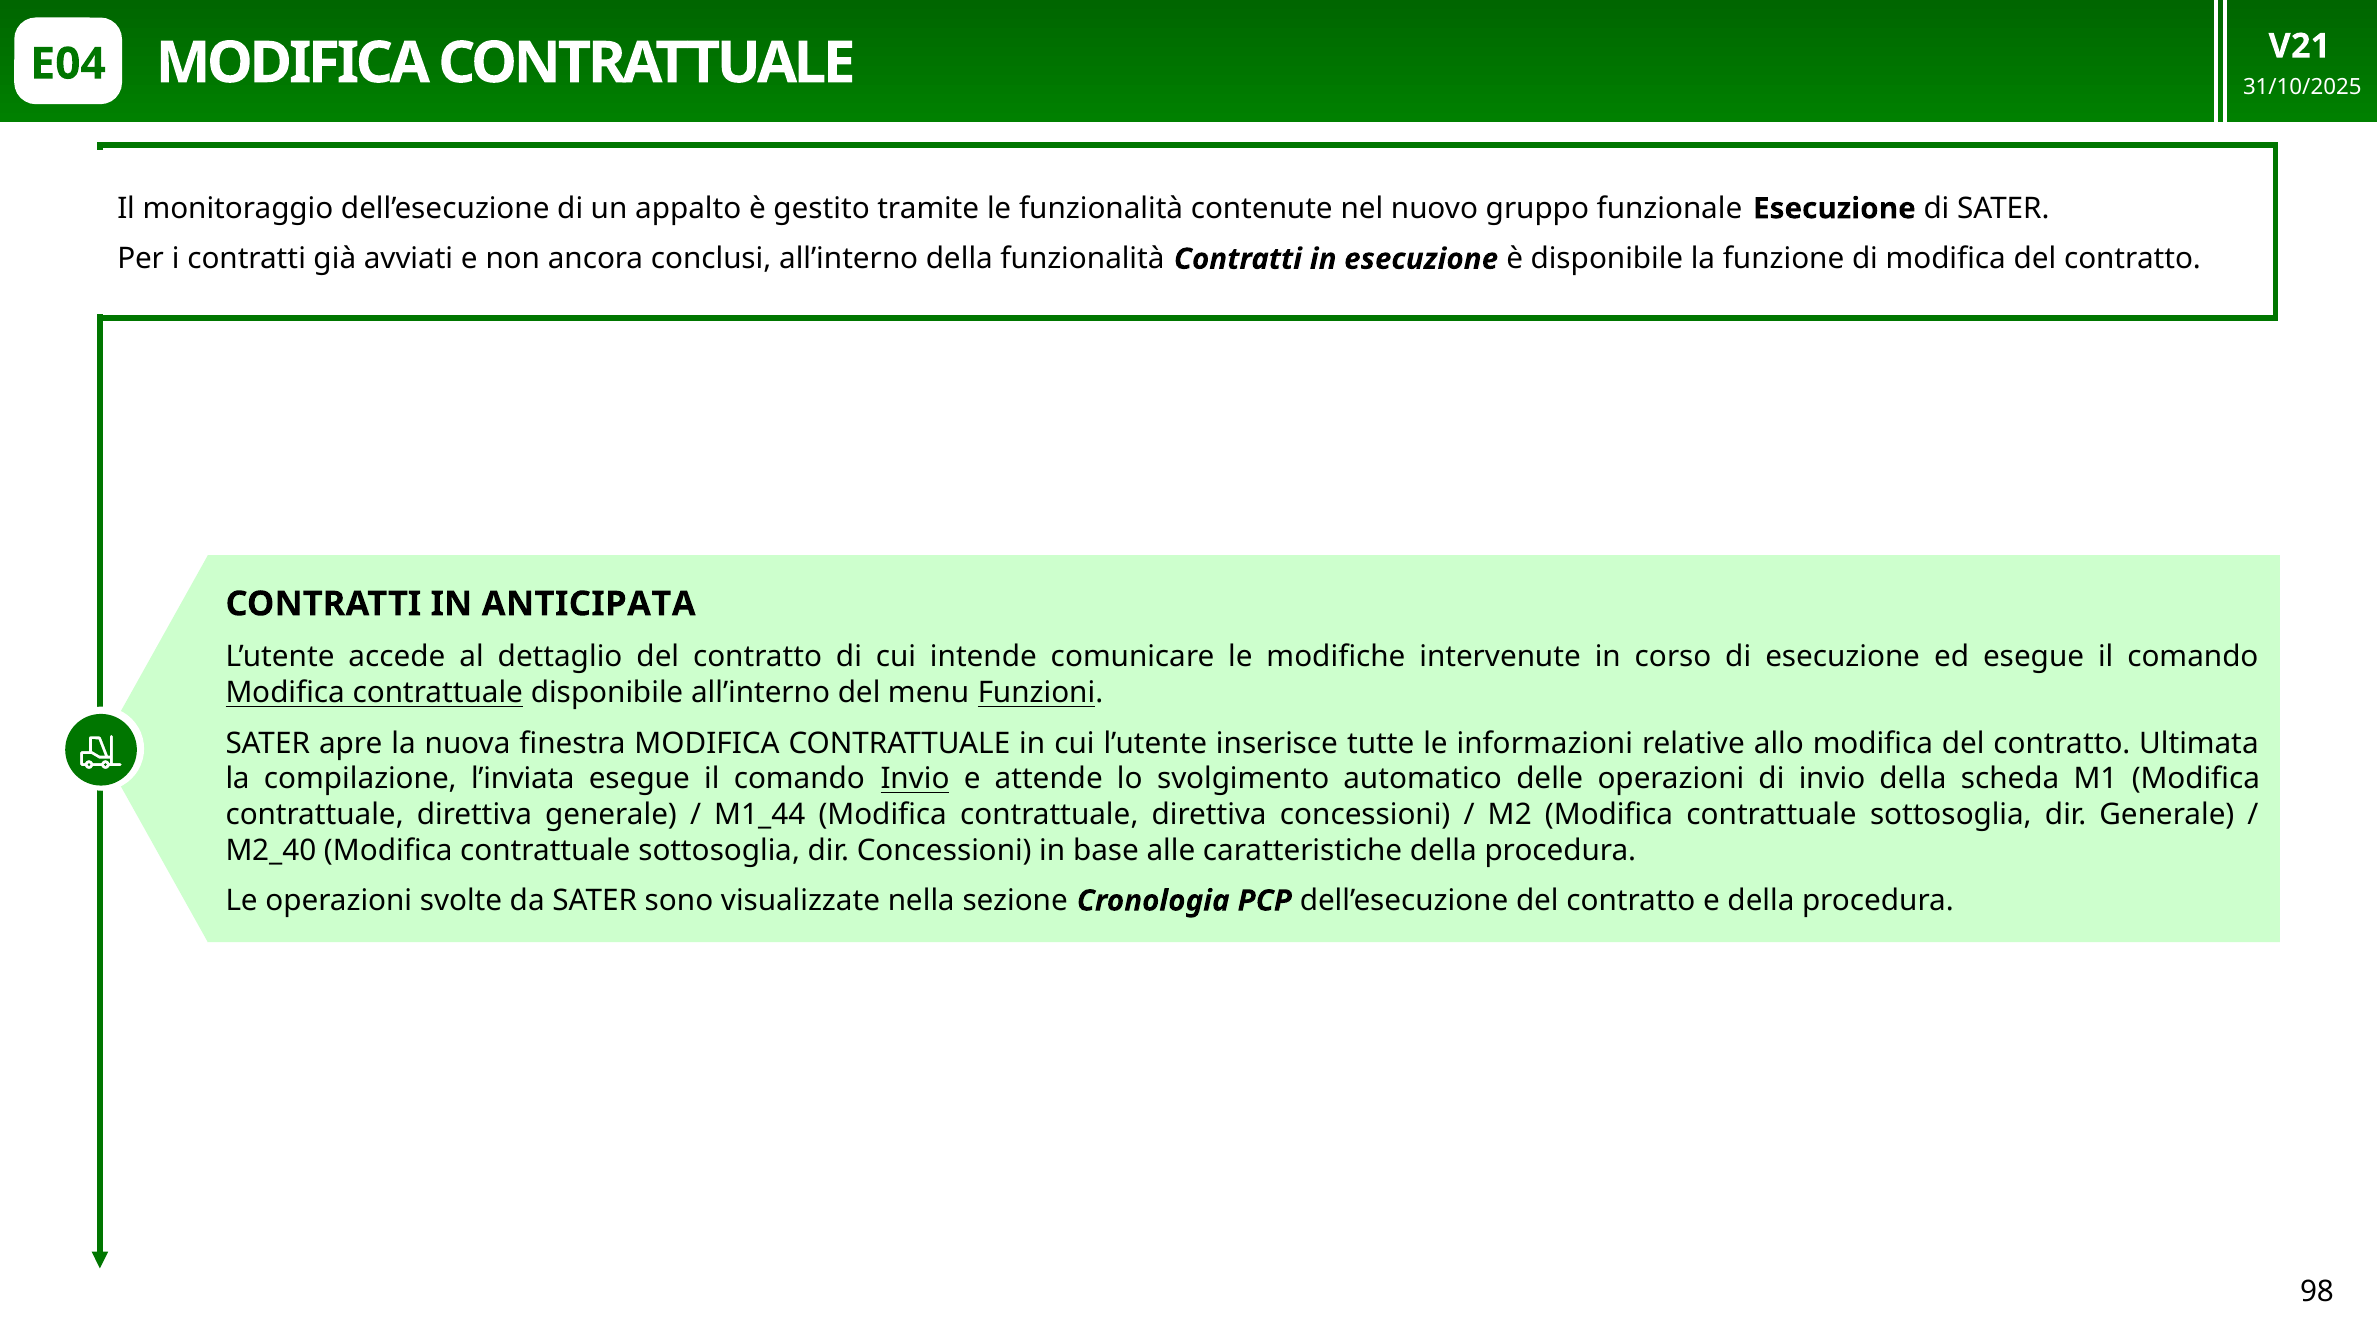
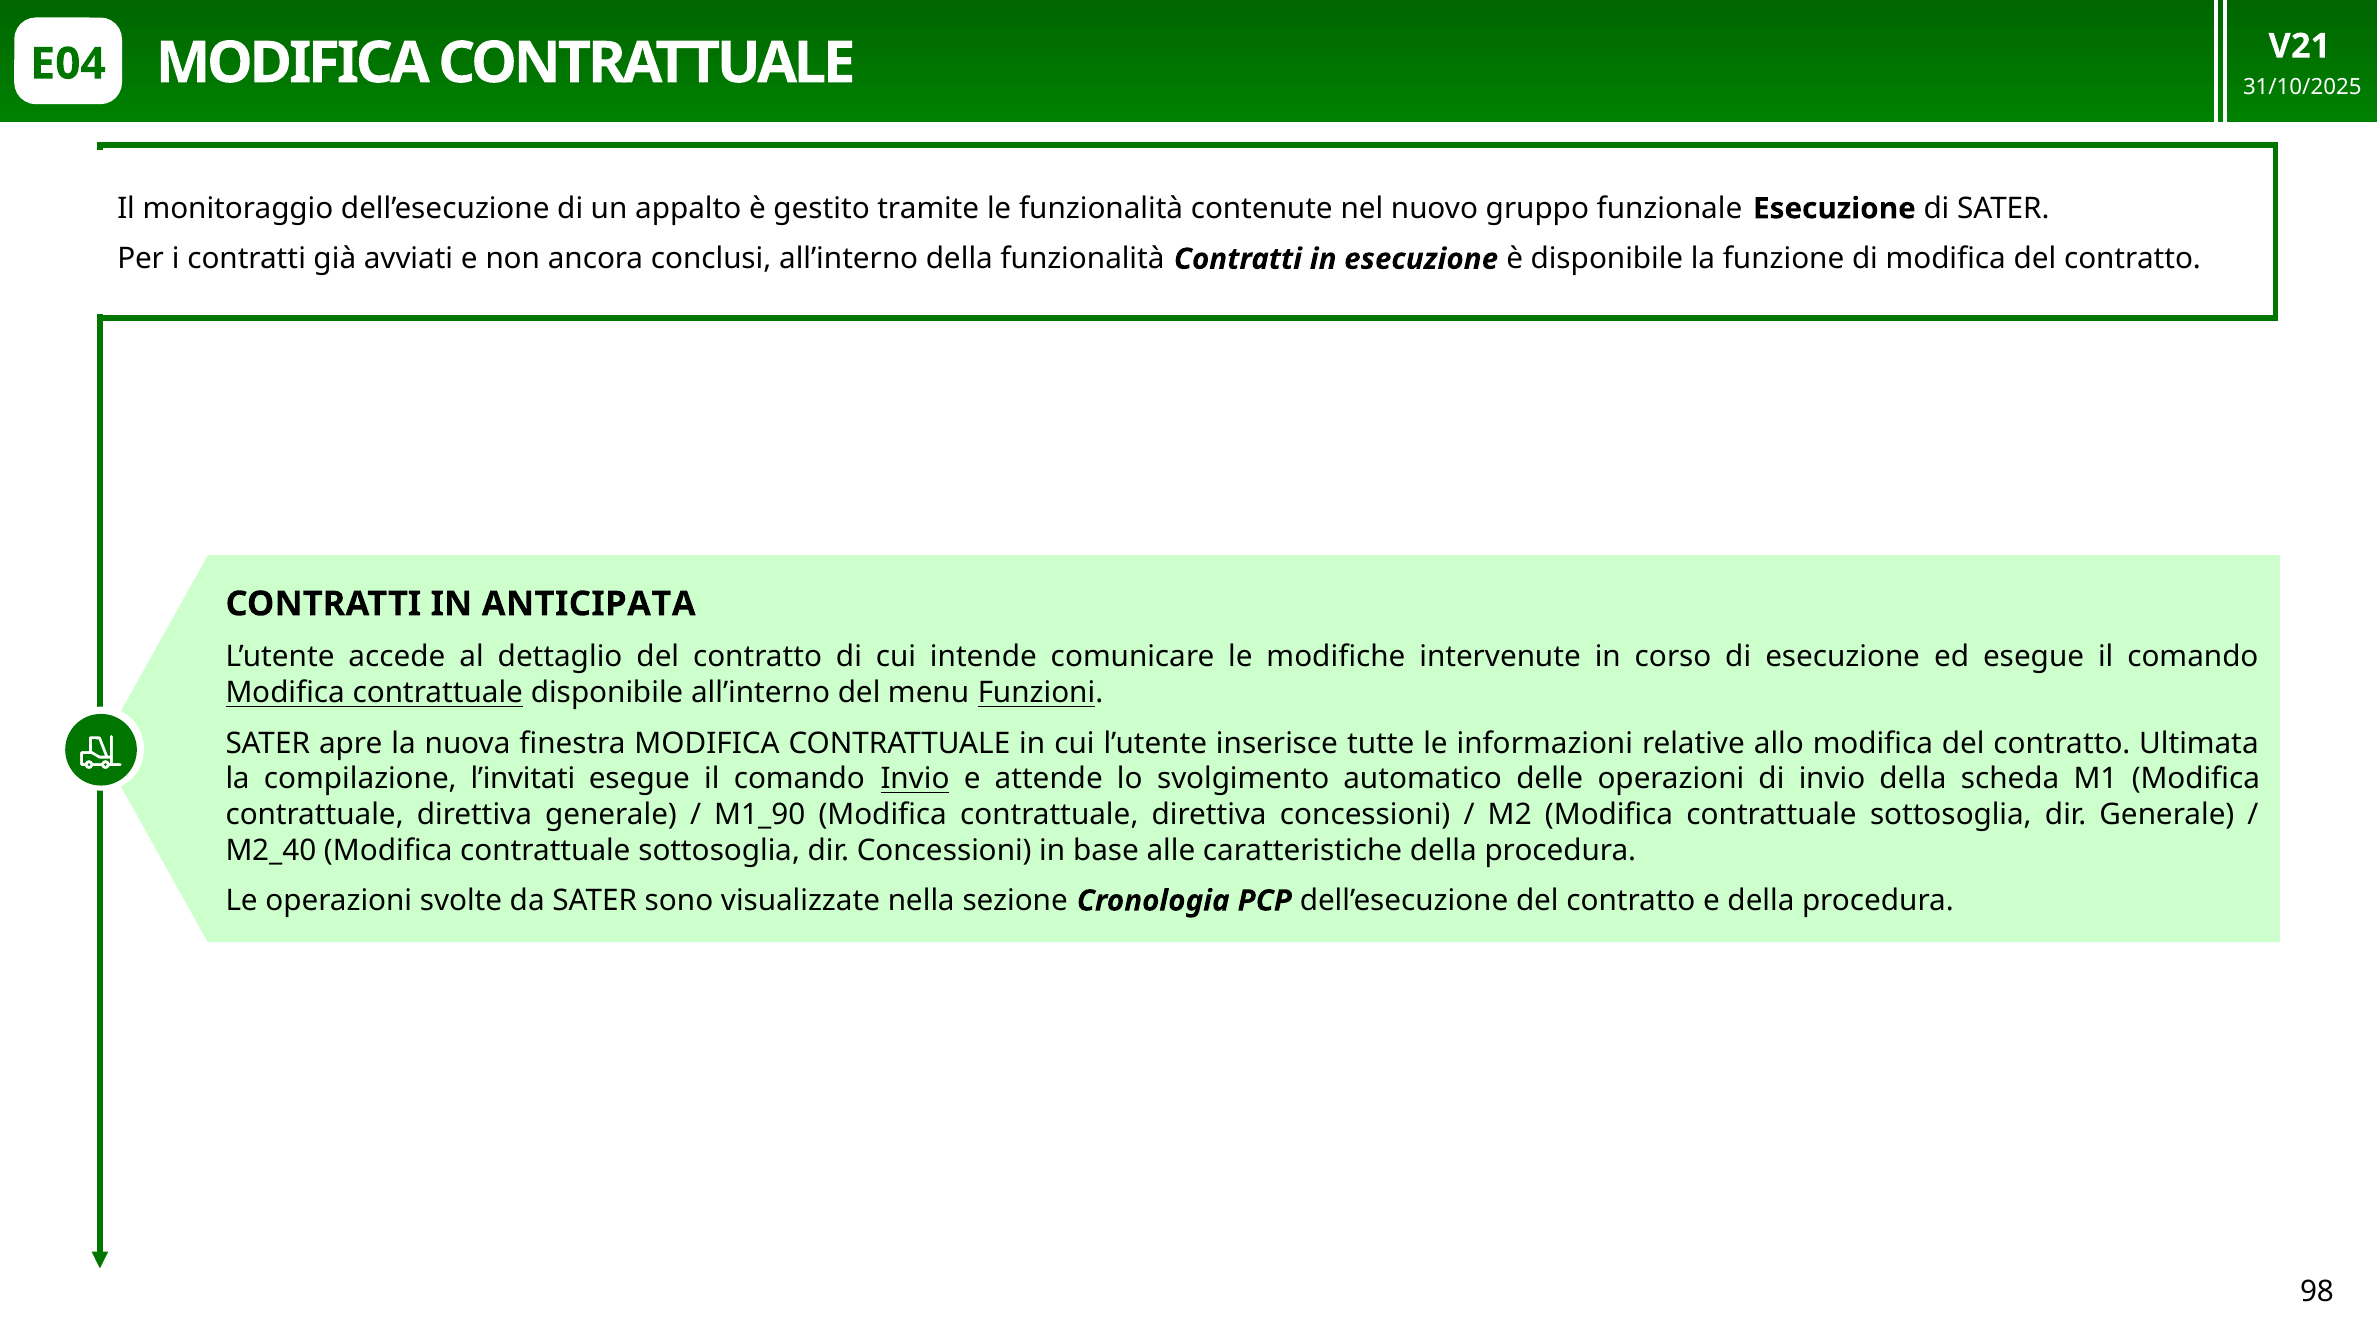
l’inviata: l’inviata -> l’invitati
M1_44: M1_44 -> M1_90
